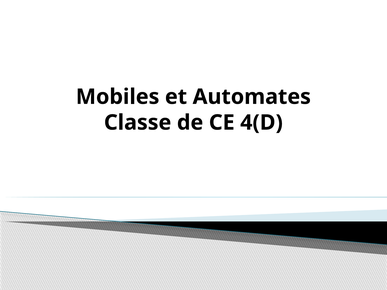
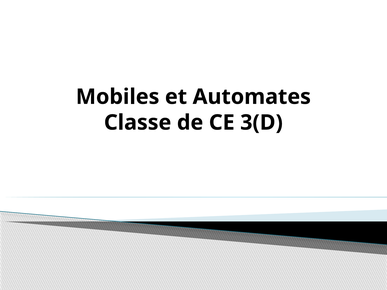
4(D: 4(D -> 3(D
